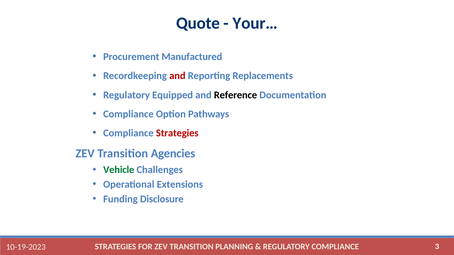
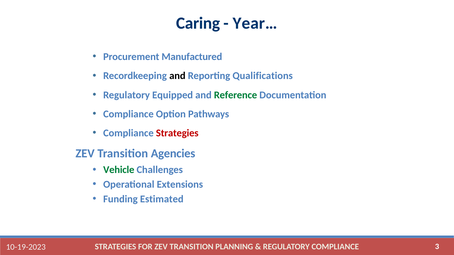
Quote: Quote -> Caring
Your…: Your… -> Year…
and at (177, 76) colour: red -> black
Replacements: Replacements -> Qualifications
Reference colour: black -> green
Disclosure: Disclosure -> Estimated
